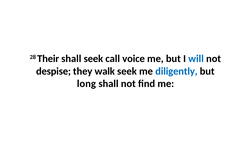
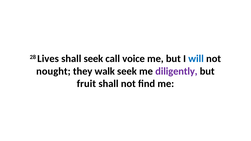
Their: Their -> Lives
despise: despise -> nought
diligently colour: blue -> purple
long: long -> fruit
